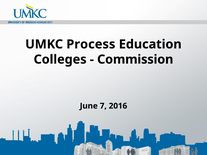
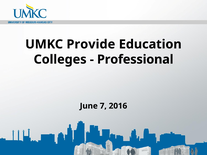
Process: Process -> Provide
Commission: Commission -> Professional
